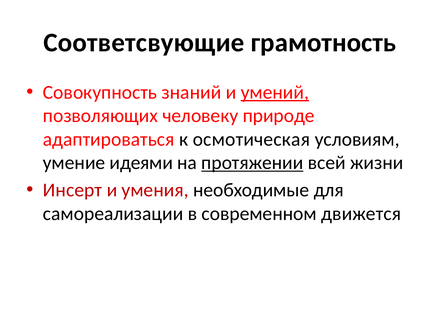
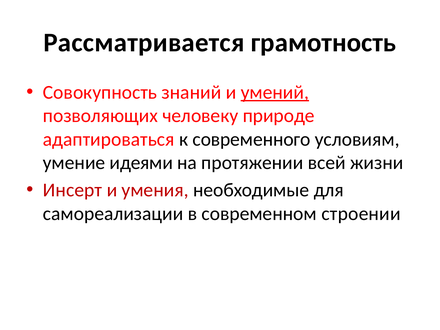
Соответсвующие: Соответсвующие -> Рассматривается
осмотическая: осмотическая -> современного
протяжении underline: present -> none
движется: движется -> строении
